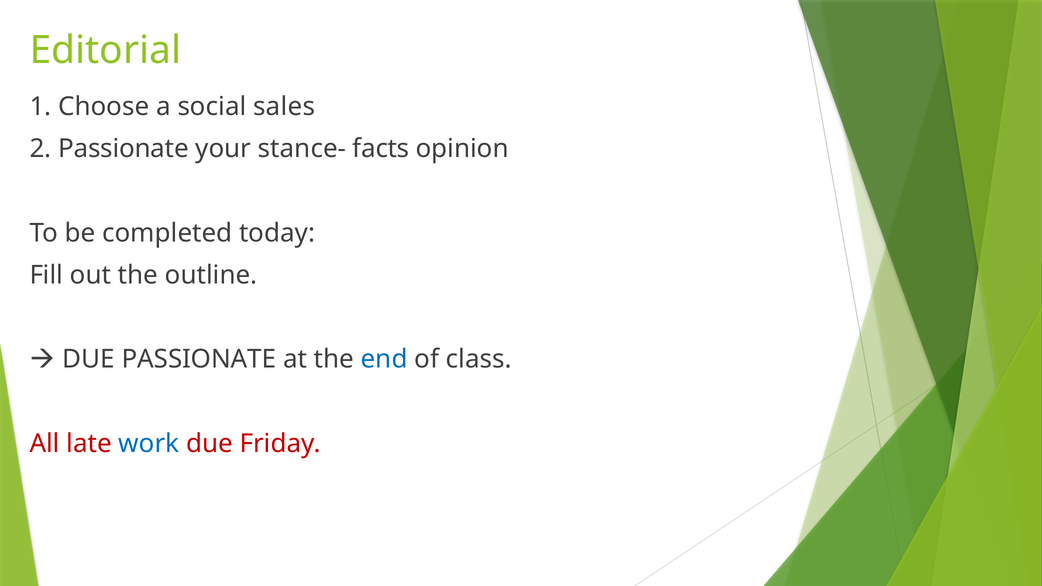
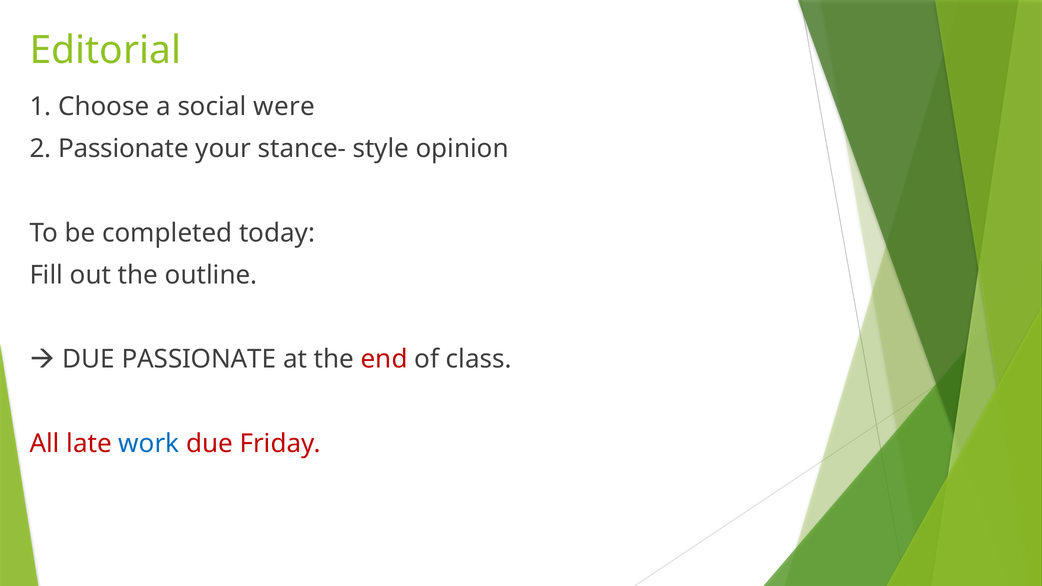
sales: sales -> were
facts: facts -> style
end colour: blue -> red
